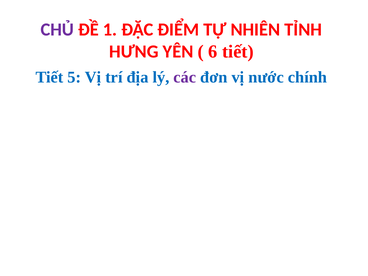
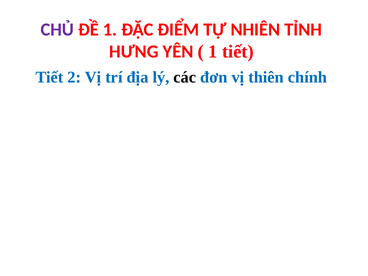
6 at (213, 52): 6 -> 1
5: 5 -> 2
các colour: purple -> black
nước: nước -> thiên
